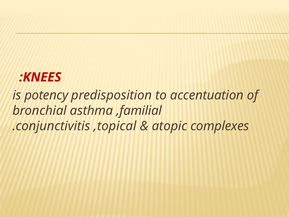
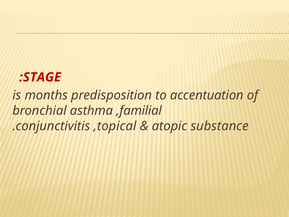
KNEES: KNEES -> STAGE
potency: potency -> months
complexes: complexes -> substance
